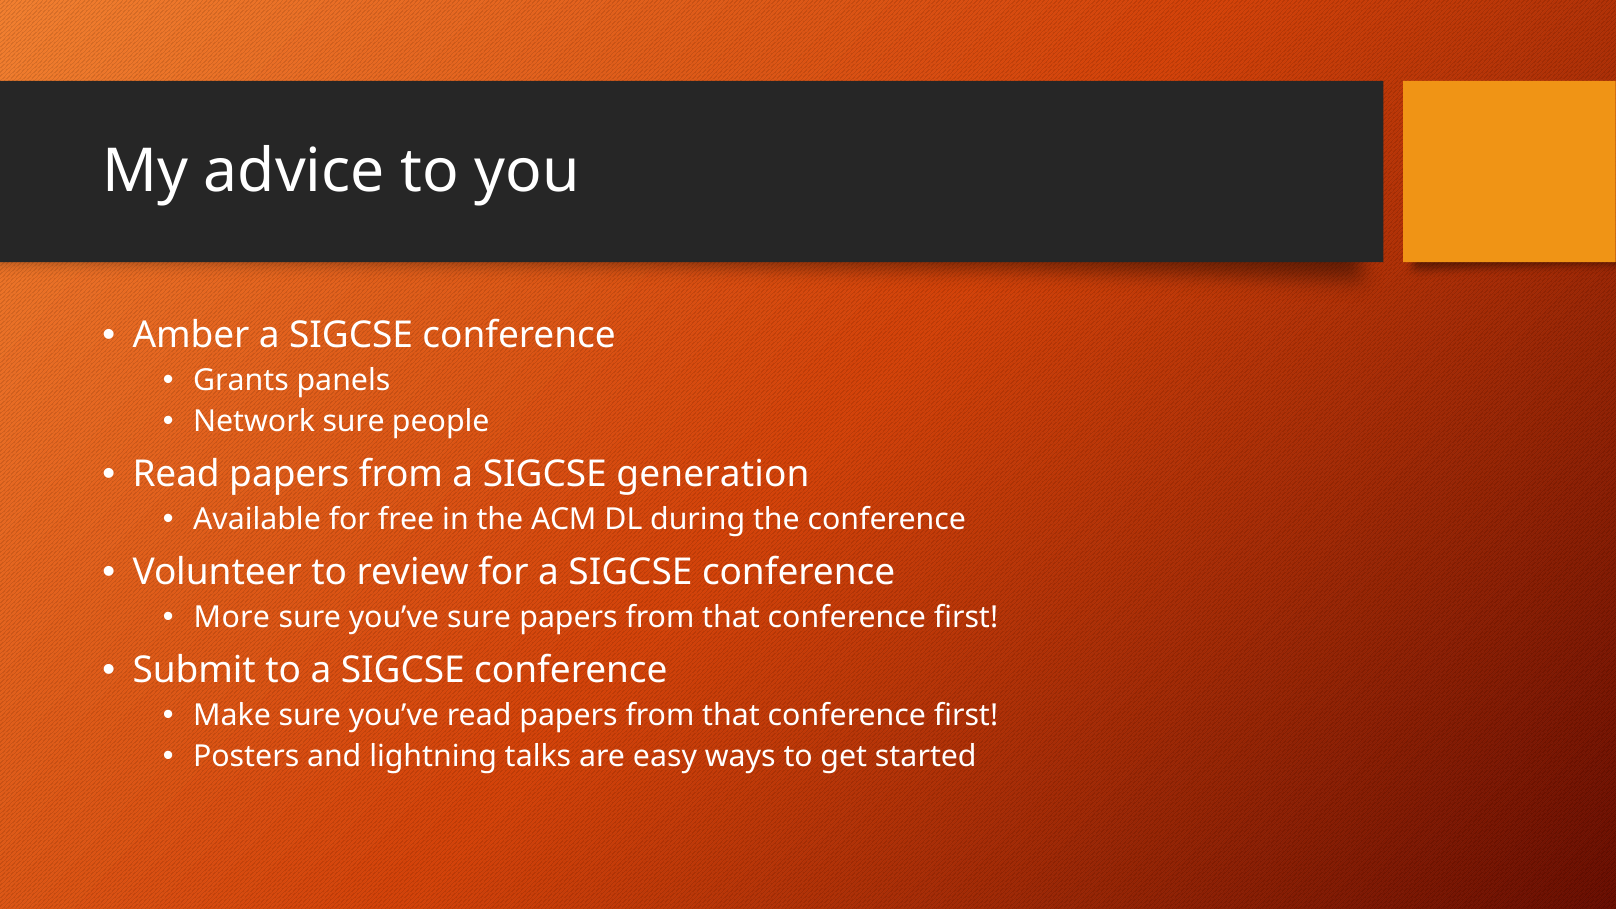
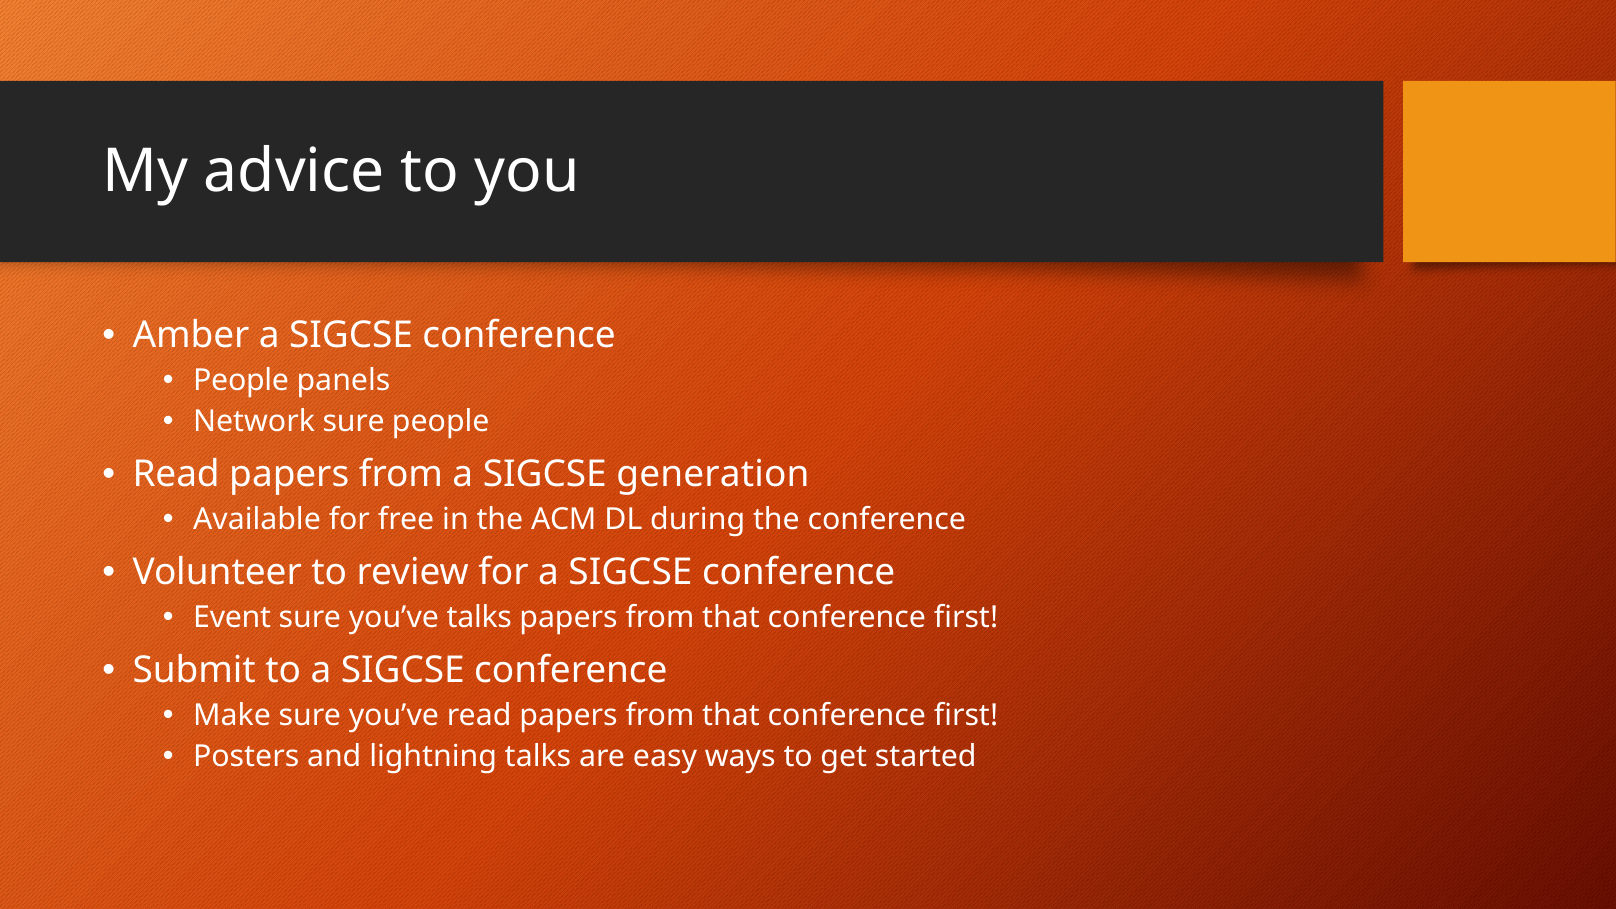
Grants at (241, 380): Grants -> People
More: More -> Event
you’ve sure: sure -> talks
